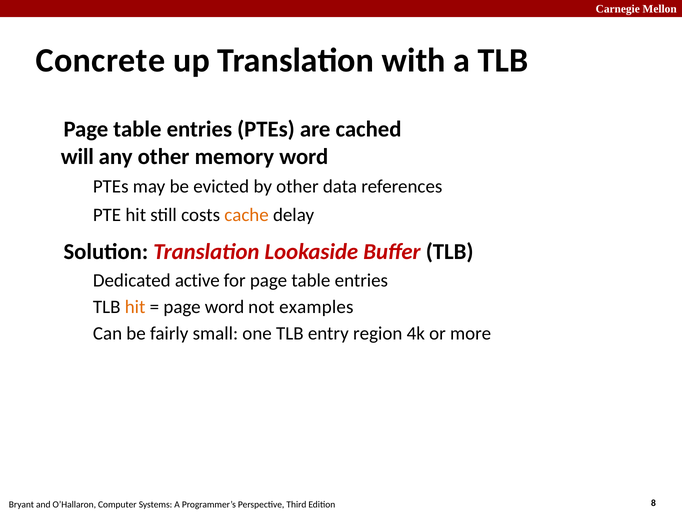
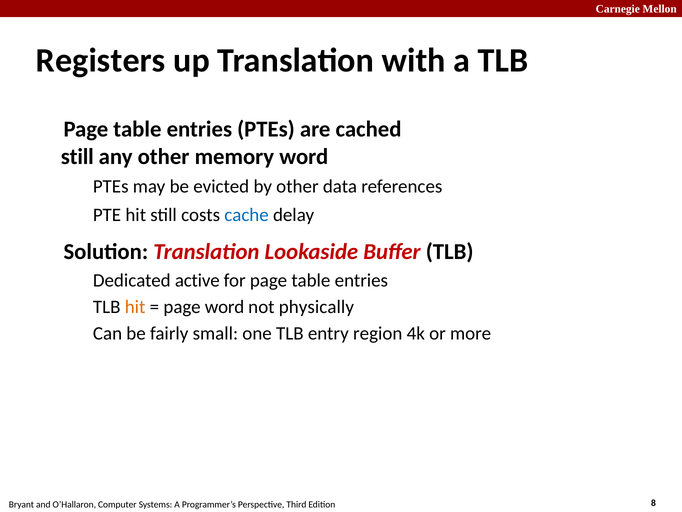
Concrete: Concrete -> Registers
will at (77, 156): will -> still
cache colour: orange -> blue
examples: examples -> physically
